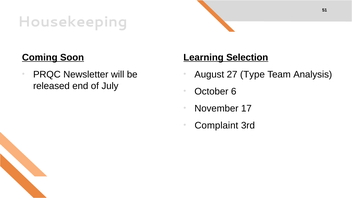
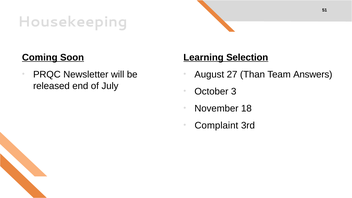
Type: Type -> Than
Analysis: Analysis -> Answers
6: 6 -> 3
17: 17 -> 18
